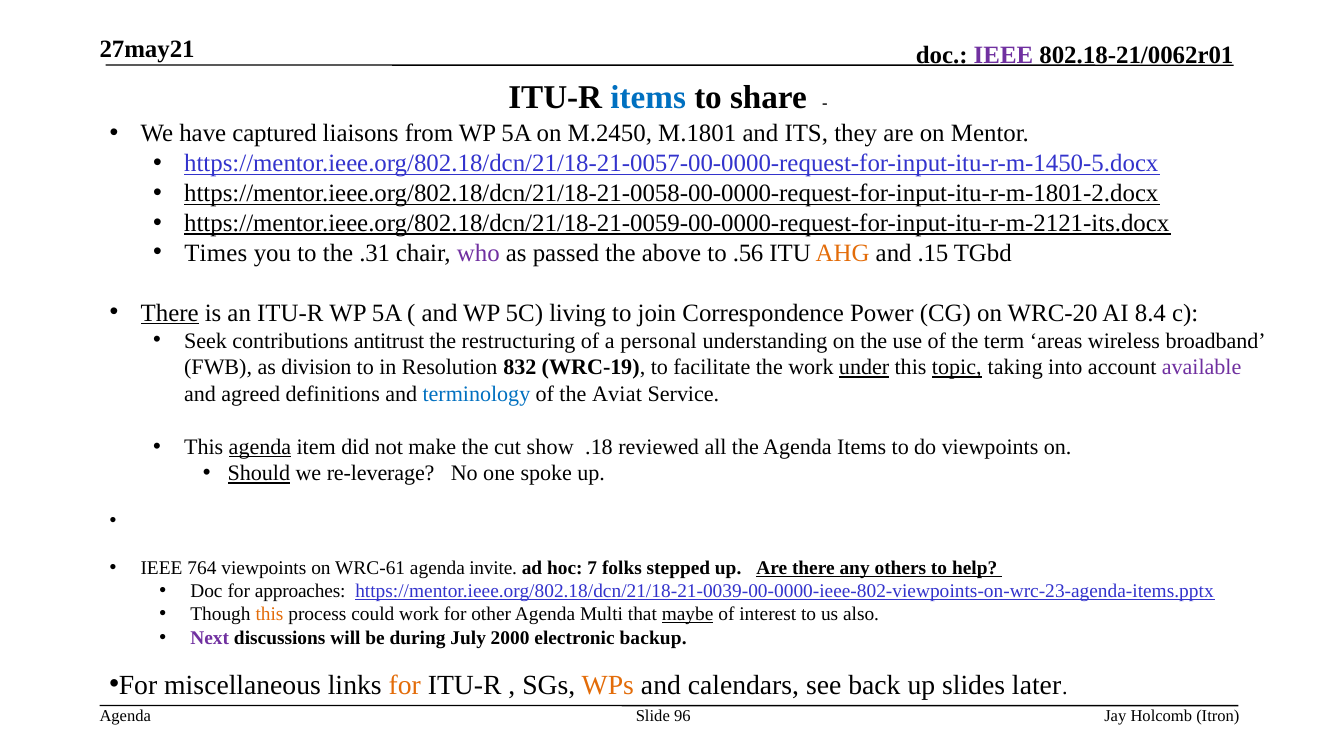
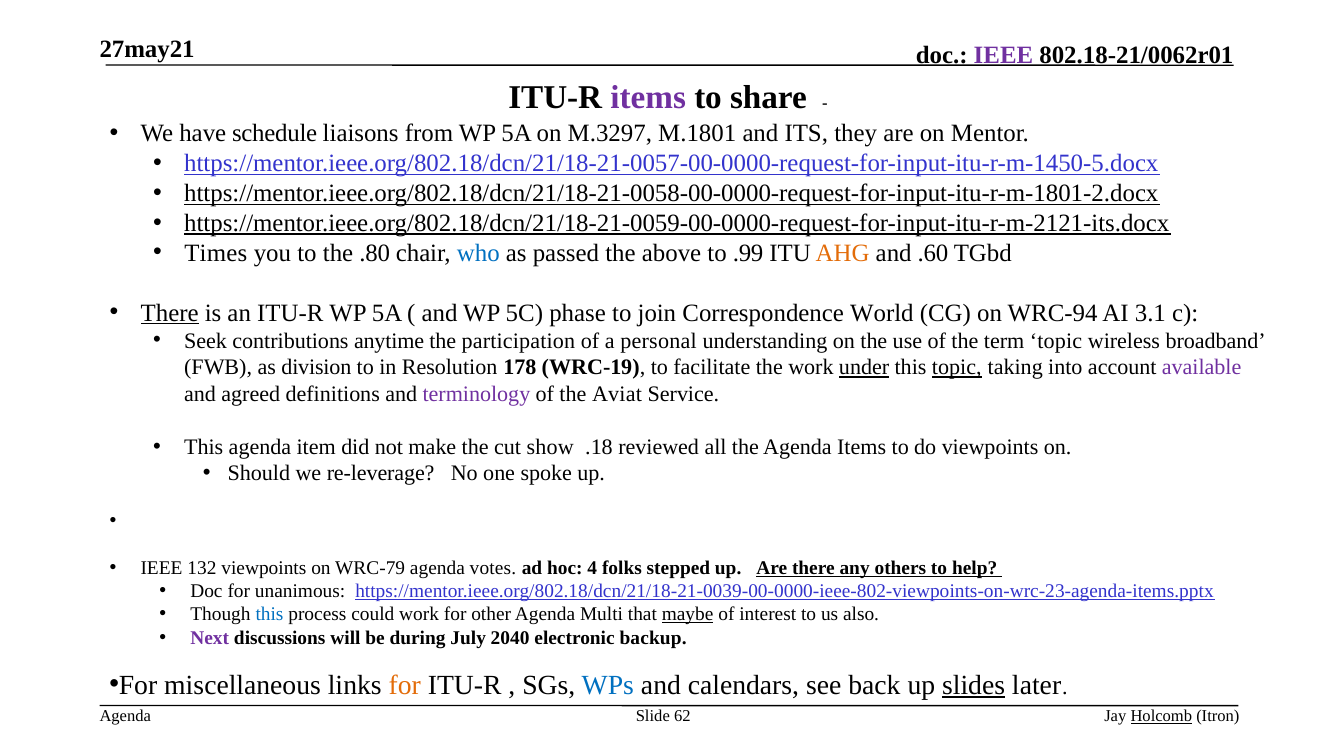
items at (648, 97) colour: blue -> purple
captured: captured -> schedule
M.2450: M.2450 -> M.3297
.31: .31 -> .80
who colour: purple -> blue
.56: .56 -> .99
.15: .15 -> .60
living: living -> phase
Power: Power -> World
WRC-20: WRC-20 -> WRC-94
8.4: 8.4 -> 3.1
antitrust: antitrust -> anytime
restructuring: restructuring -> participation
term areas: areas -> topic
832: 832 -> 178
terminology colour: blue -> purple
agenda at (260, 447) underline: present -> none
Should underline: present -> none
764: 764 -> 132
WRC-61: WRC-61 -> WRC-79
invite: invite -> votes
7: 7 -> 4
approaches: approaches -> unanimous
this at (270, 614) colour: orange -> blue
2000: 2000 -> 2040
WPs colour: orange -> blue
slides underline: none -> present
96: 96 -> 62
Holcomb underline: none -> present
